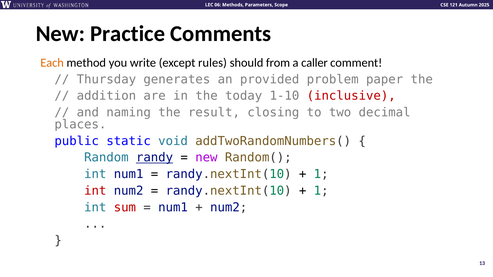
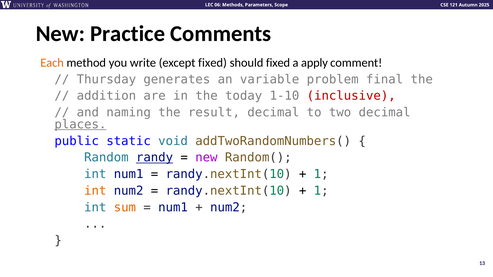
except rules: rules -> fixed
should from: from -> fixed
caller: caller -> apply
provided: provided -> variable
paper: paper -> final
result closing: closing -> decimal
places underline: none -> present
int at (95, 191) colour: red -> orange
sum colour: red -> orange
